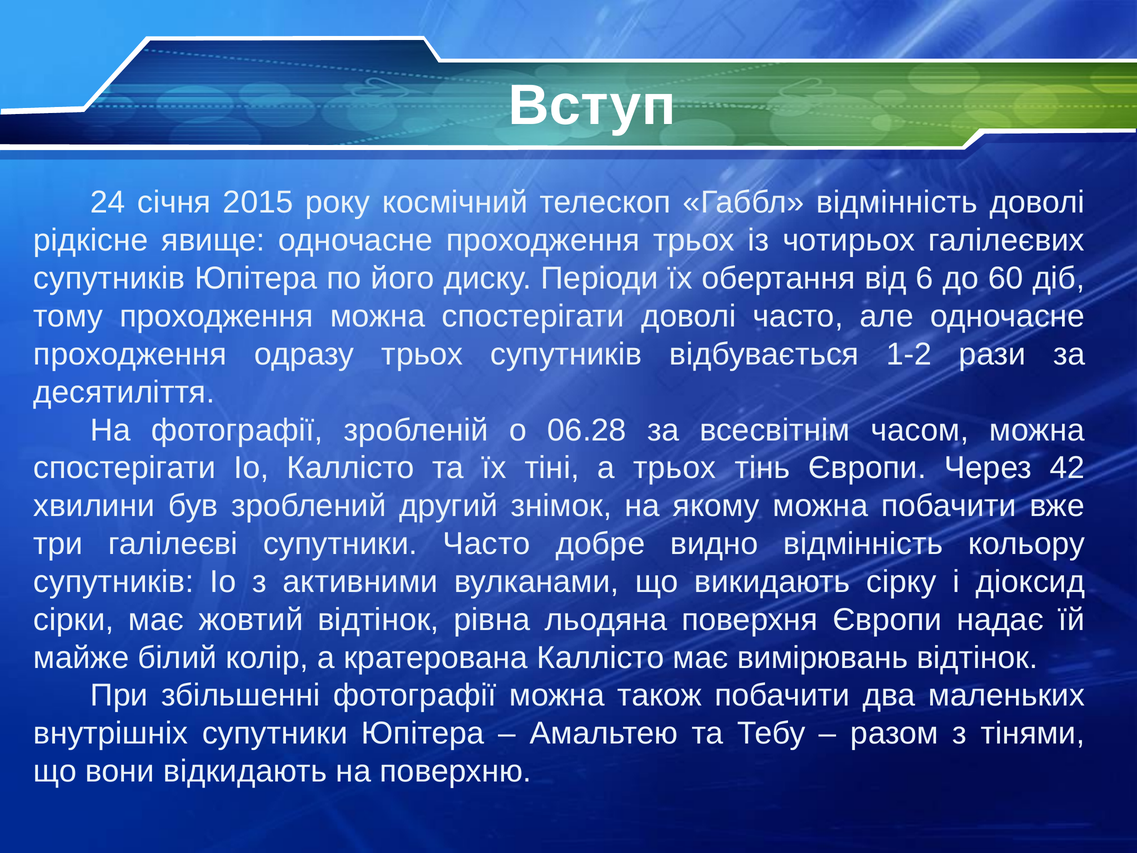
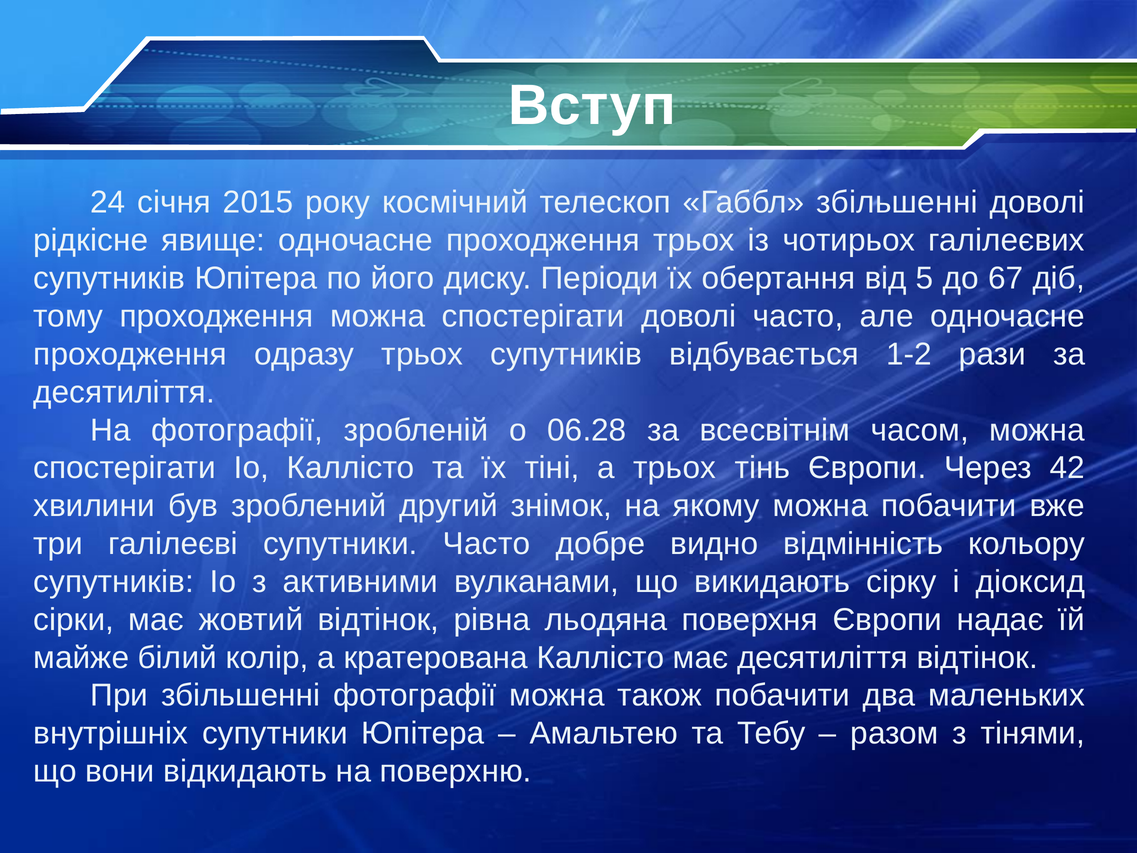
Габбл відмінність: відмінність -> збільшенні
6: 6 -> 5
60: 60 -> 67
має вимірювань: вимірювань -> десятиліття
